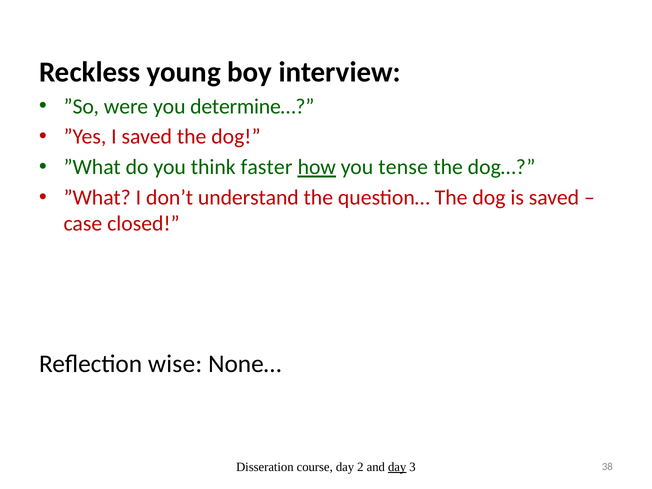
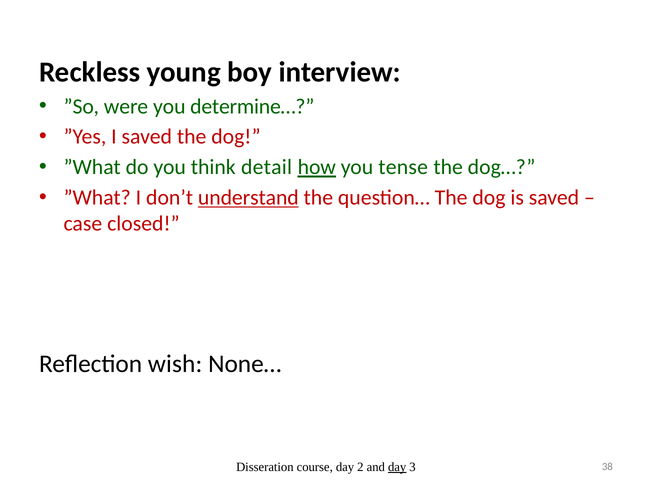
faster: faster -> detail
understand underline: none -> present
wise: wise -> wish
